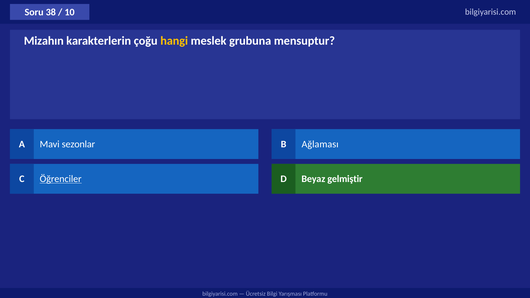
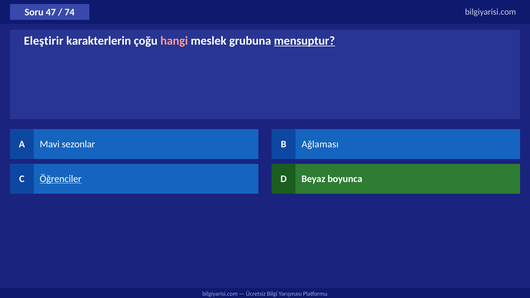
38: 38 -> 47
10: 10 -> 74
Mizahın: Mizahın -> Eleştirir
hangi colour: yellow -> pink
mensuptur underline: none -> present
gelmiştir: gelmiştir -> boyunca
